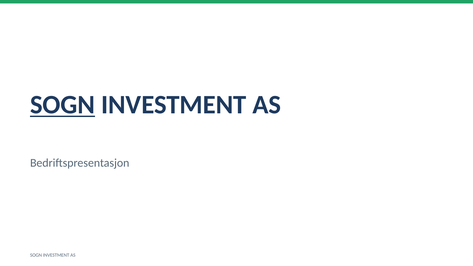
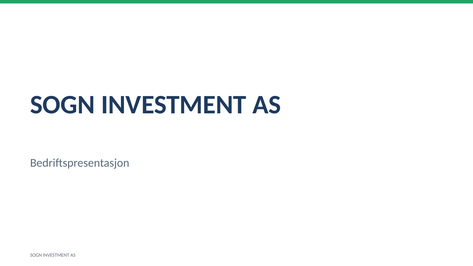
SOGN at (63, 105) underline: present -> none
